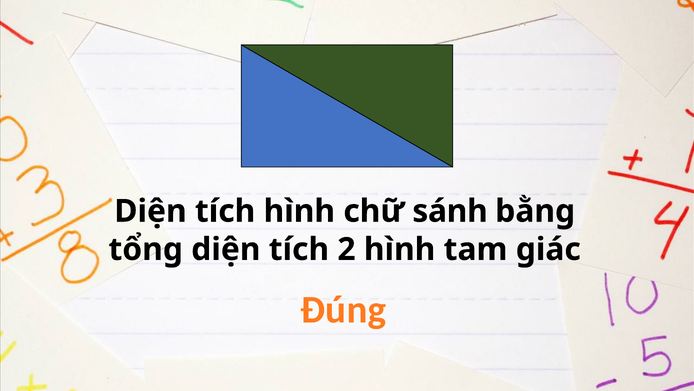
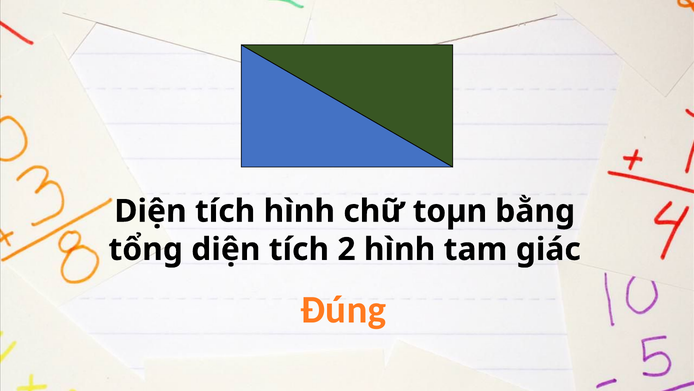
sánh: sánh -> toµn
